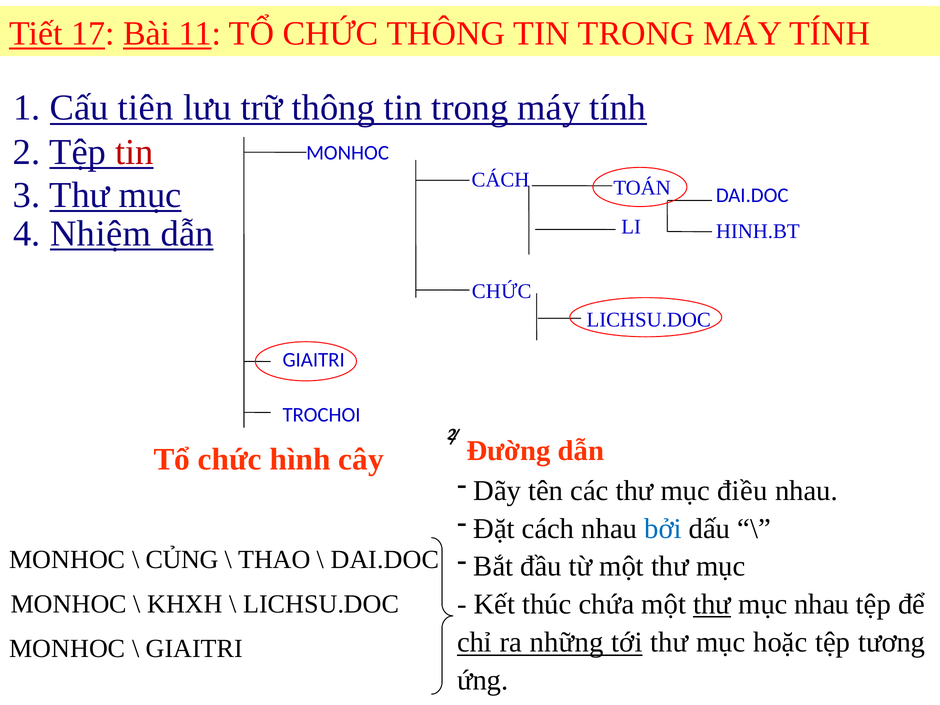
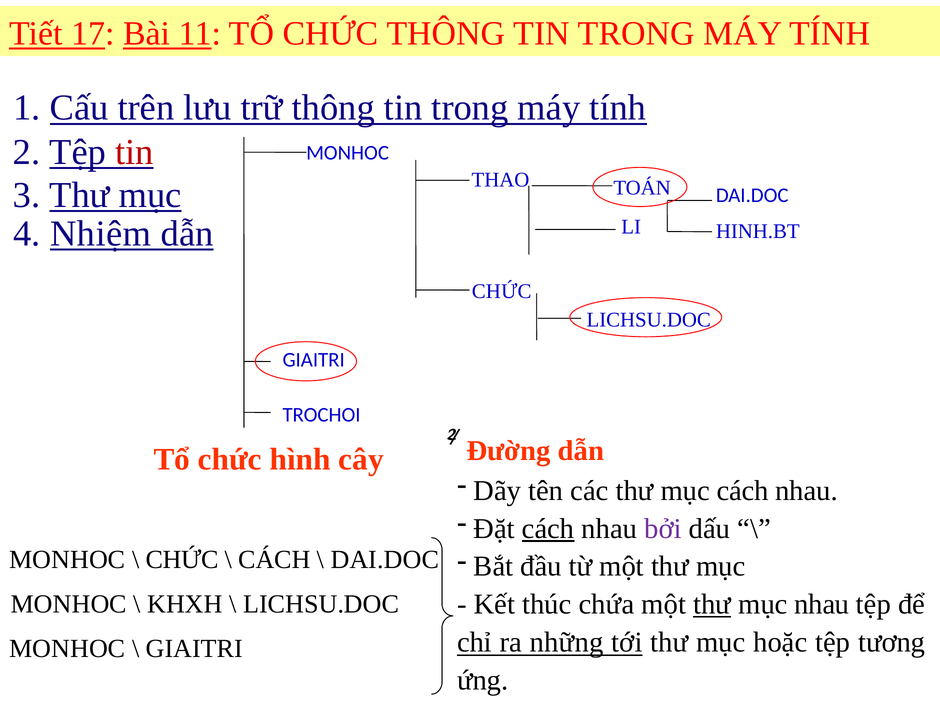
tiên: tiên -> trên
CÁCH at (501, 180): CÁCH -> THAO
mục điều: điều -> cách
cách at (548, 529) underline: none -> present
bởi colour: blue -> purple
CỦNG at (182, 560): CỦNG -> CHỨC
THAO at (274, 560): THAO -> CÁCH
